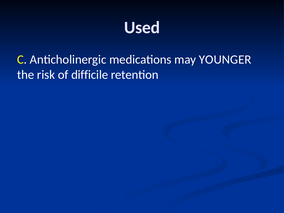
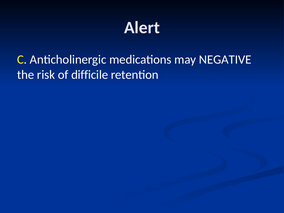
Used: Used -> Alert
YOUNGER: YOUNGER -> NEGATIVE
